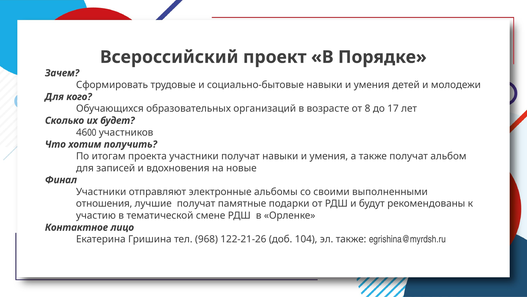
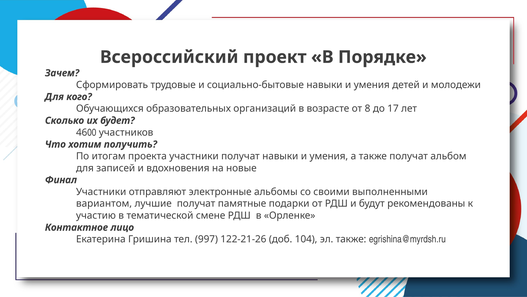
отношения: отношения -> вариантом
968: 968 -> 997
